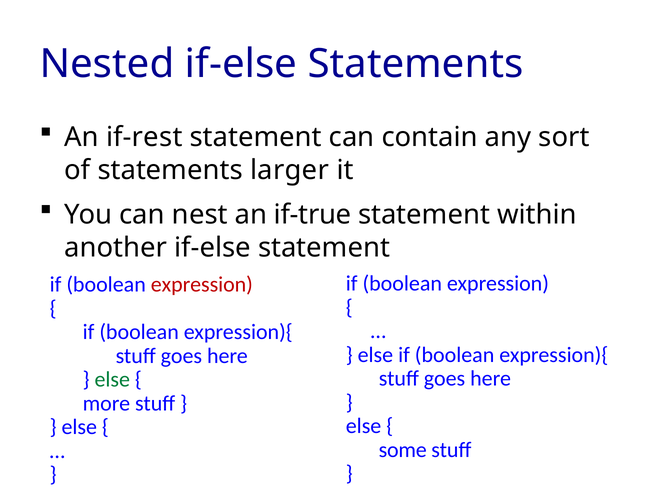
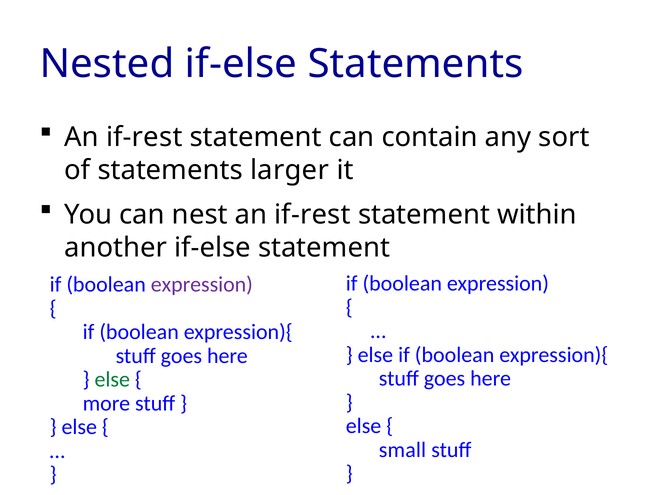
nest an if-true: if-true -> if-rest
expression at (202, 285) colour: red -> purple
some: some -> small
